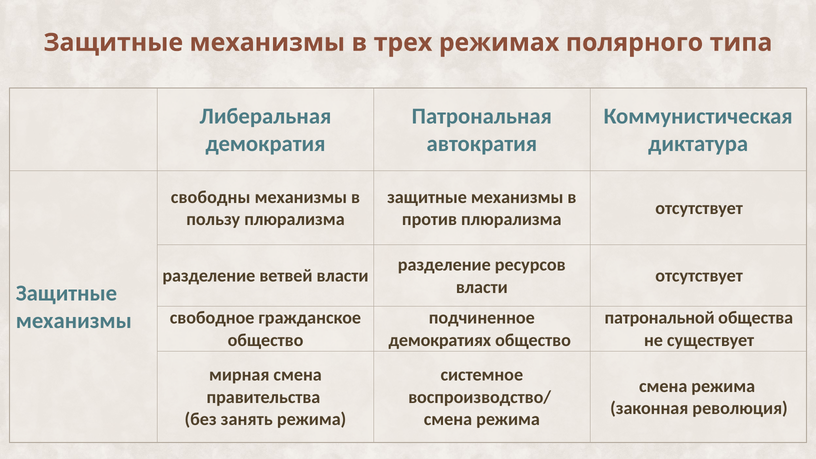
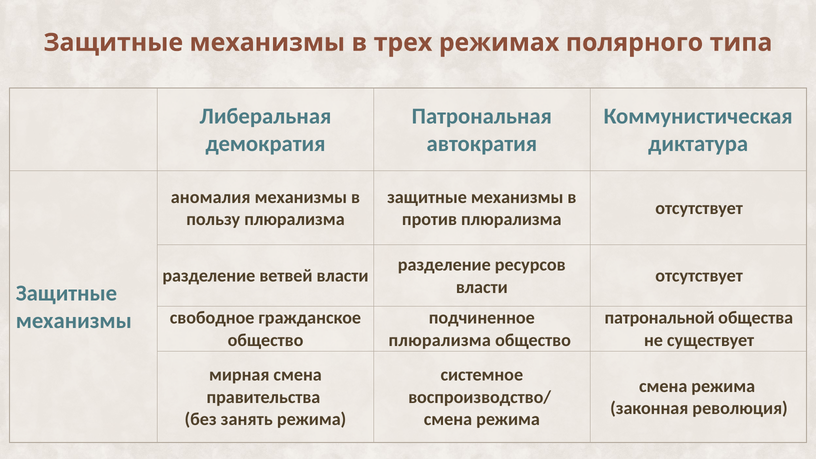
свободны: свободны -> аномалия
демократиях at (440, 340): демократиях -> плюрализма
